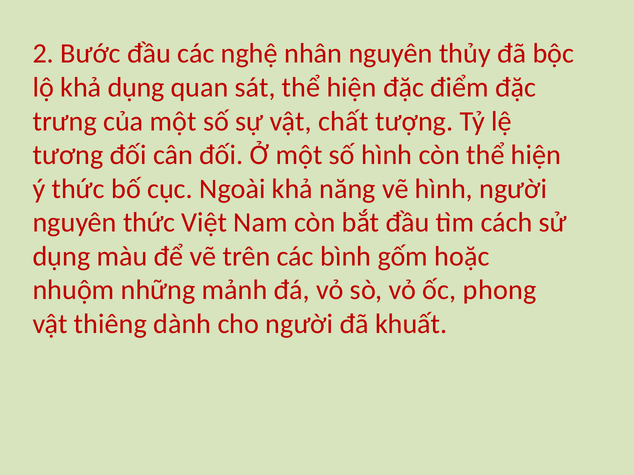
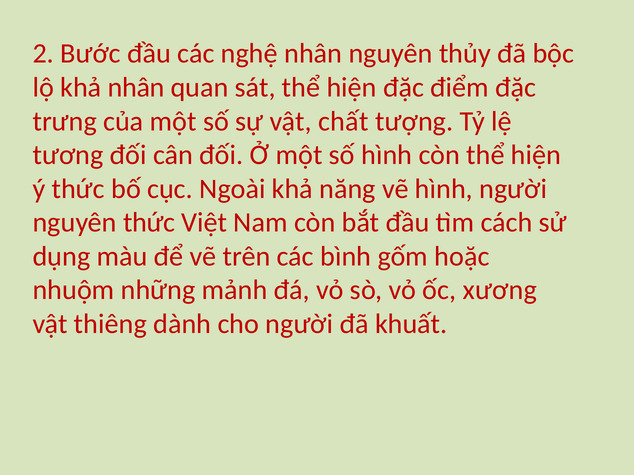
khả dụng: dụng -> nhân
phong: phong -> xương
